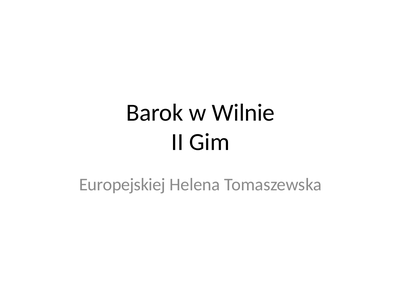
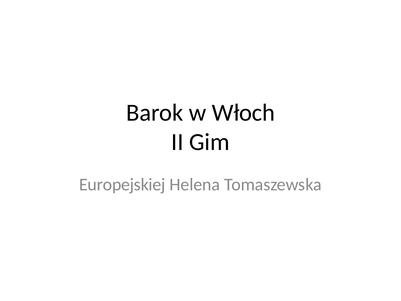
Wilnie: Wilnie -> Włoch
